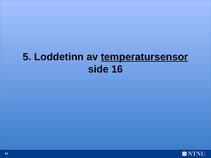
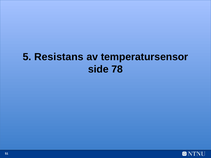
Loddetinn: Loddetinn -> Resistans
temperatursensor underline: present -> none
16: 16 -> 78
